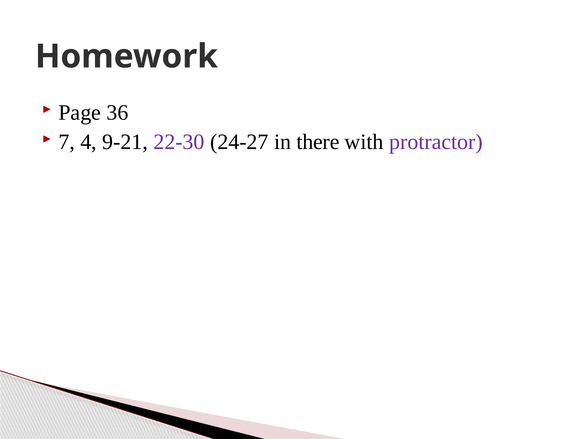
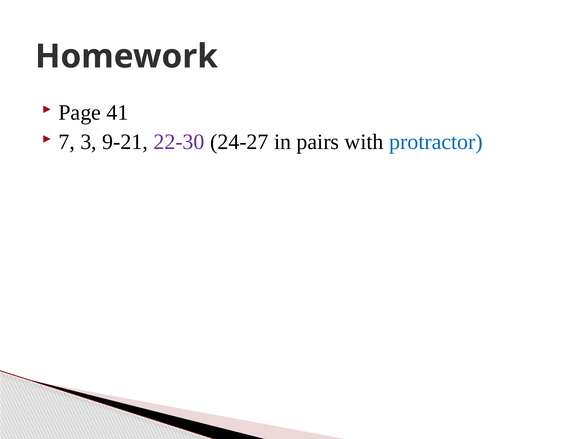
36: 36 -> 41
4: 4 -> 3
there: there -> pairs
protractor colour: purple -> blue
